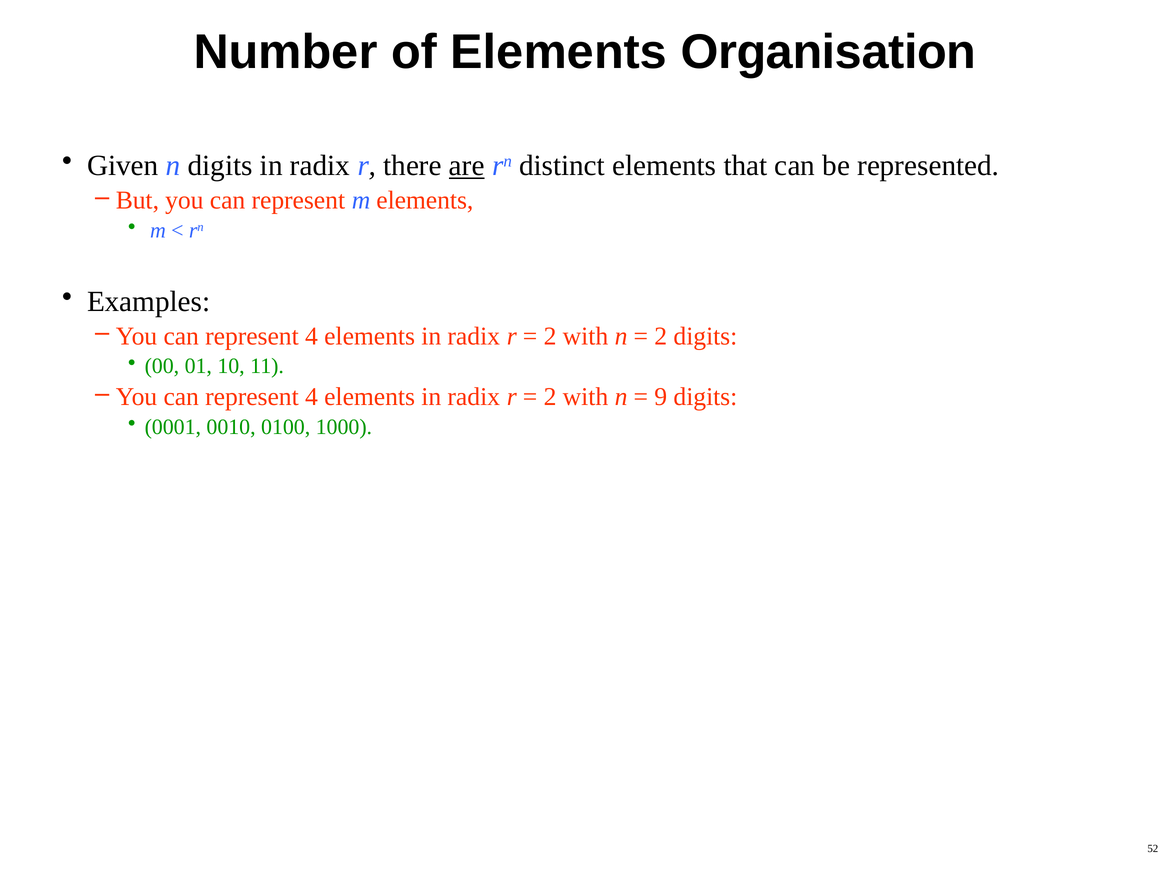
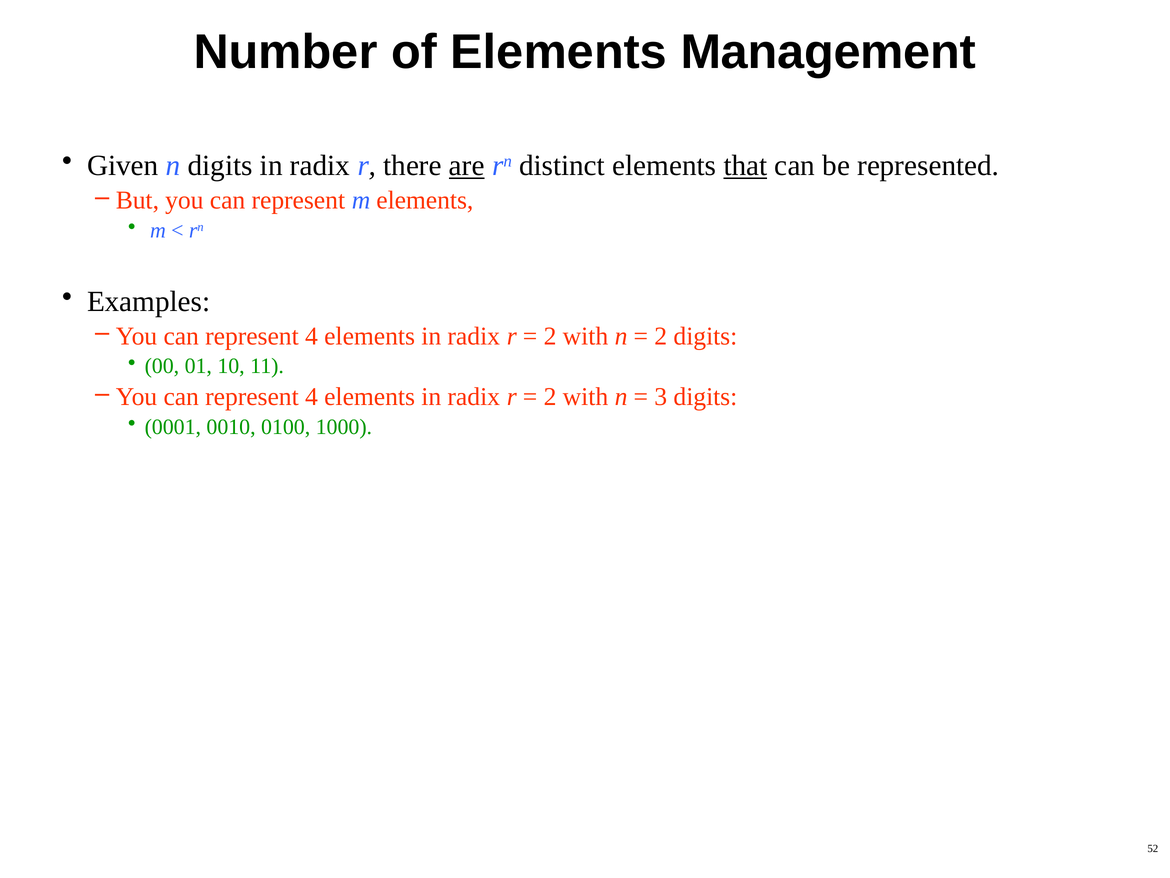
Organisation: Organisation -> Management
that underline: none -> present
9: 9 -> 3
